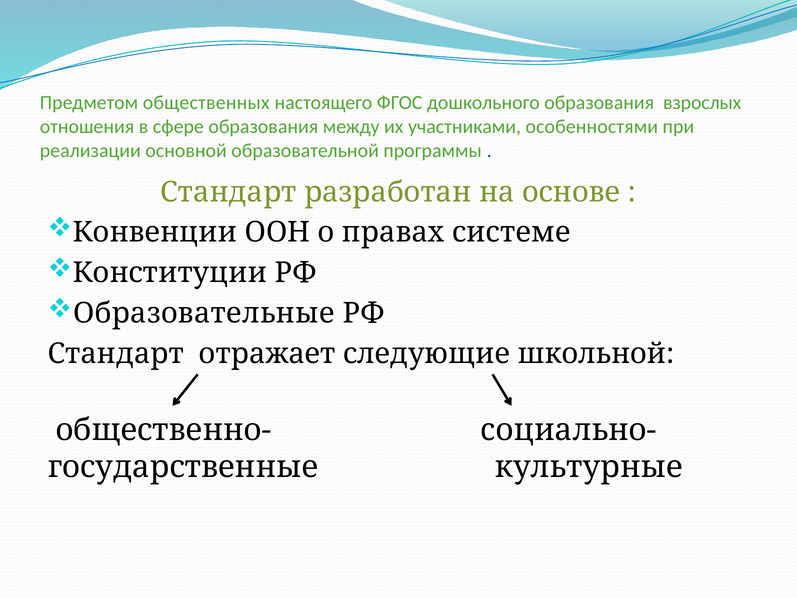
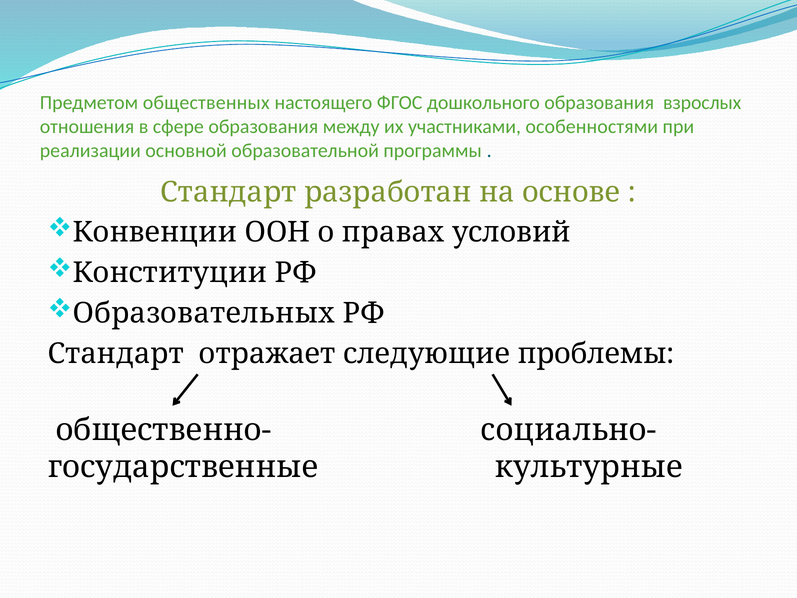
системе: системе -> условий
Образовательные: Образовательные -> Образовательных
школьной: школьной -> проблемы
